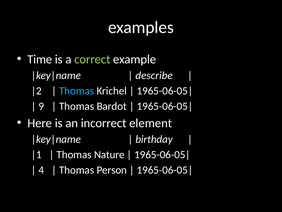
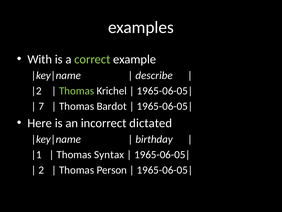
Time: Time -> With
Thomas at (77, 91) colour: light blue -> light green
9: 9 -> 7
element: element -> dictated
Nature: Nature -> Syntax
4: 4 -> 2
